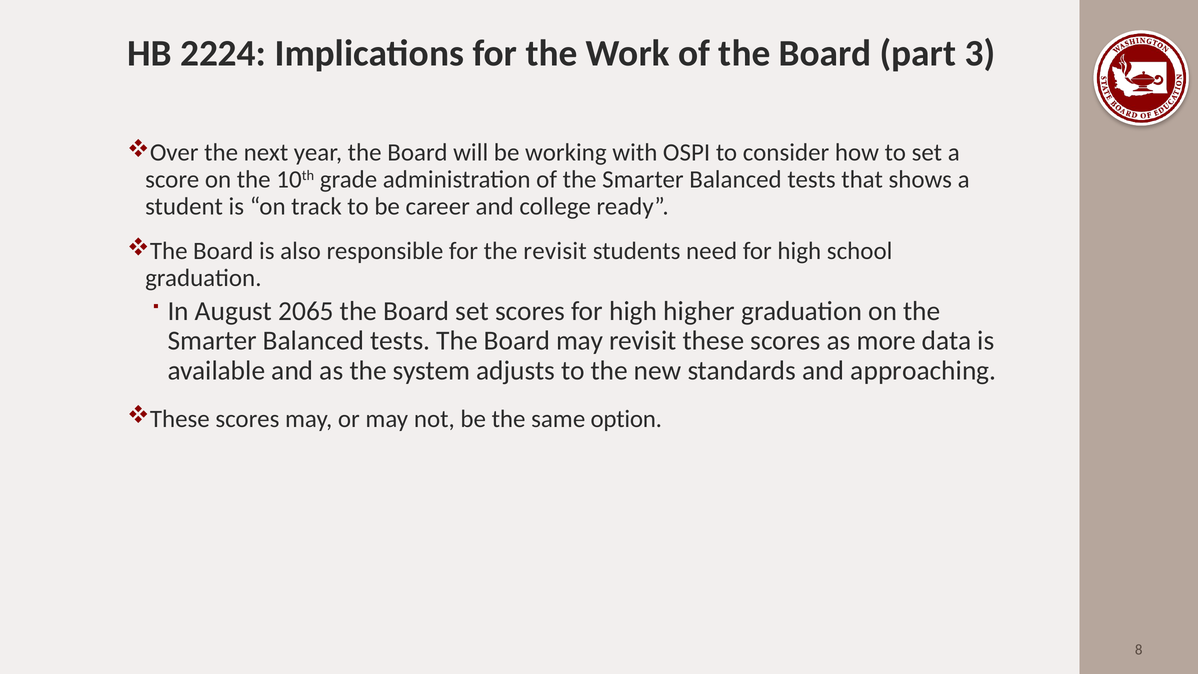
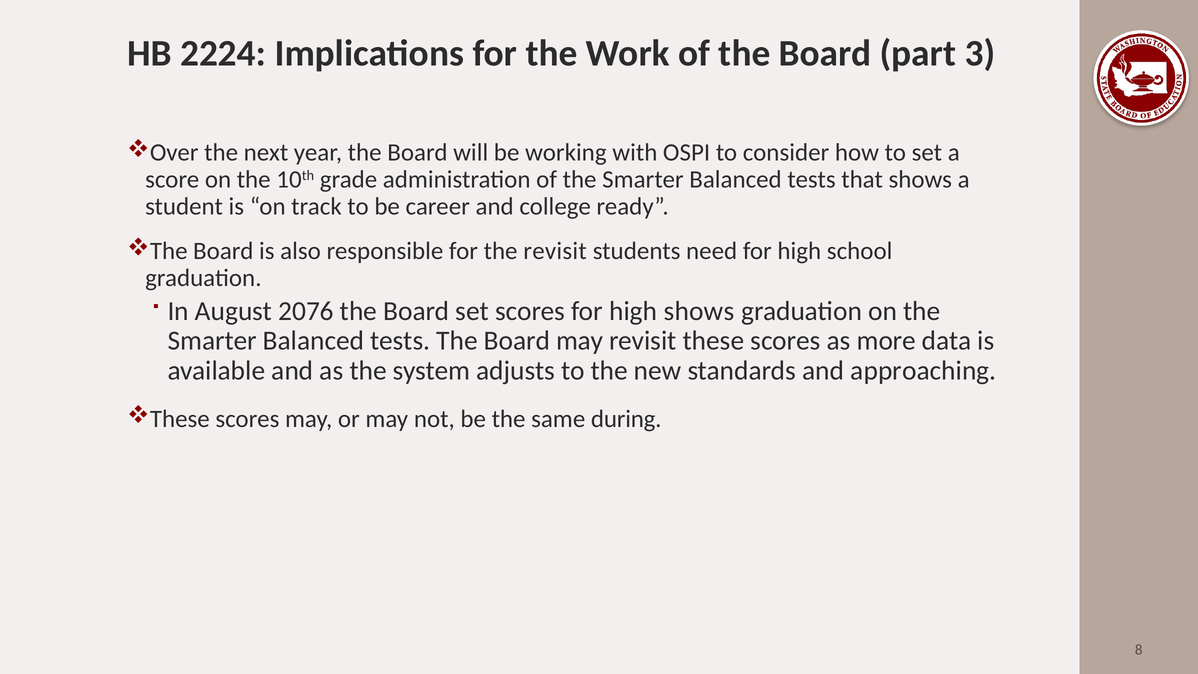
2065: 2065 -> 2076
high higher: higher -> shows
option: option -> during
